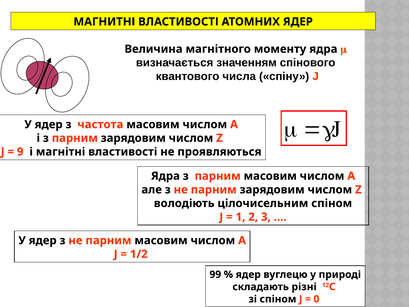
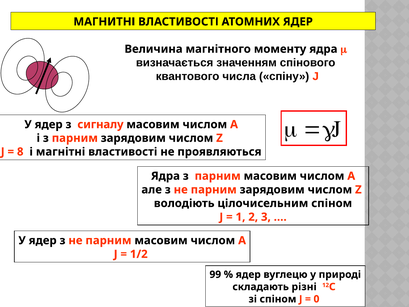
частота: частота -> сигналу
9: 9 -> 8
